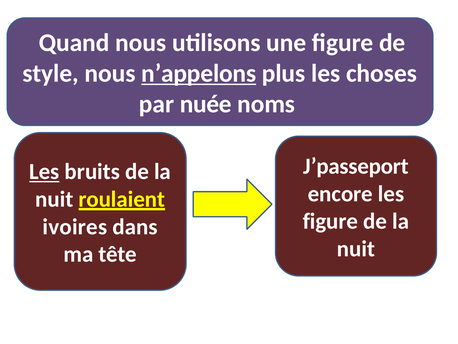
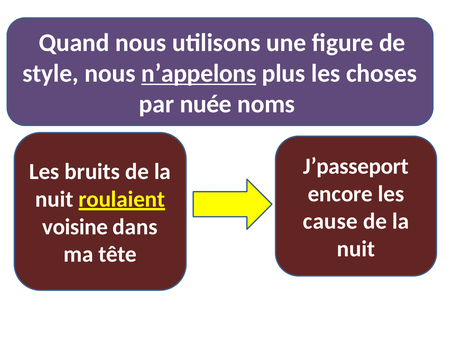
Les at (44, 171) underline: present -> none
figure at (330, 221): figure -> cause
ivoires: ivoires -> voisine
